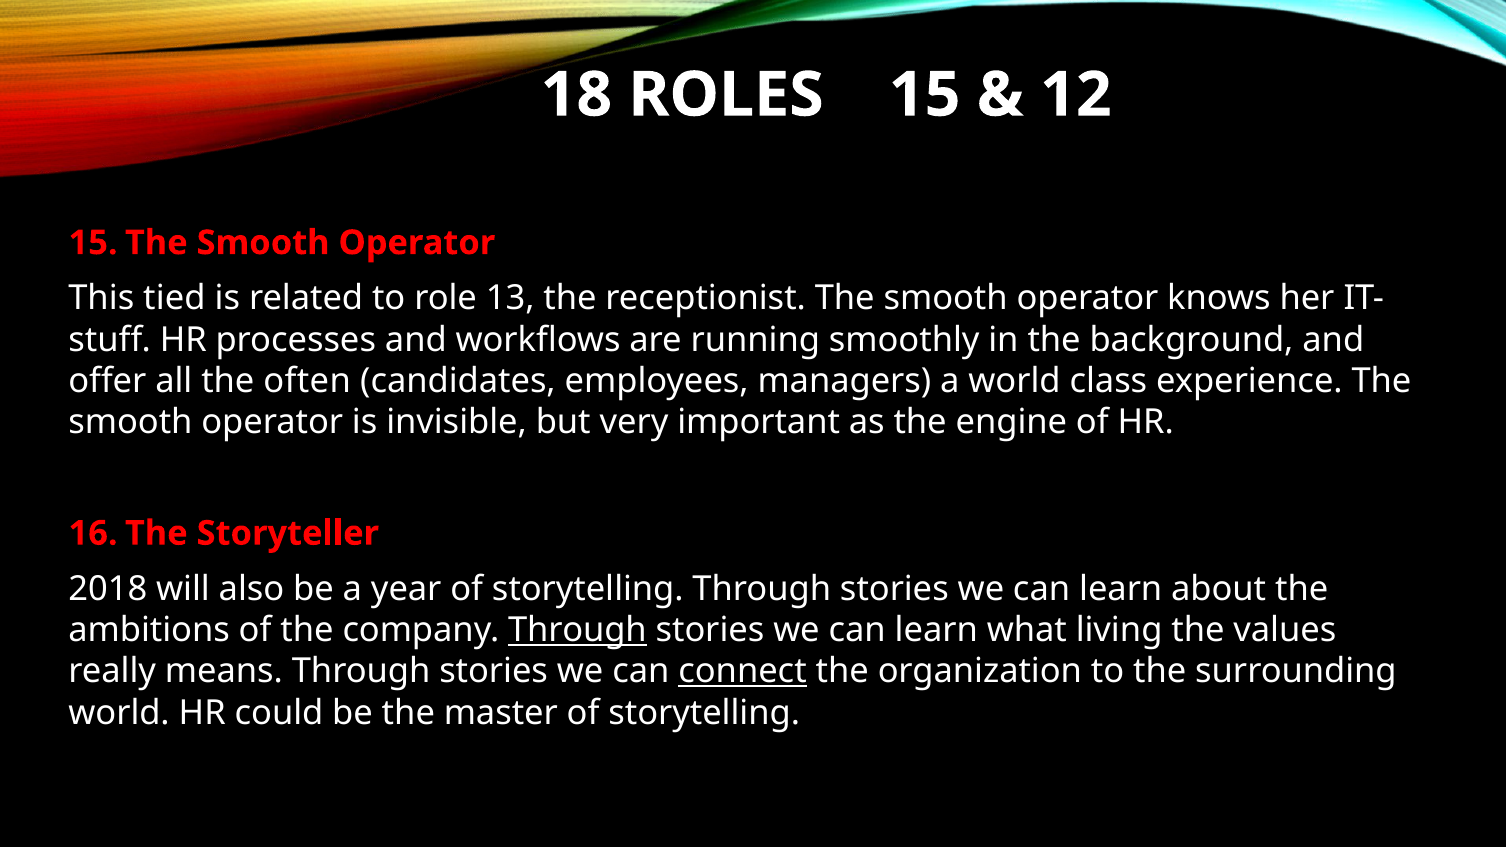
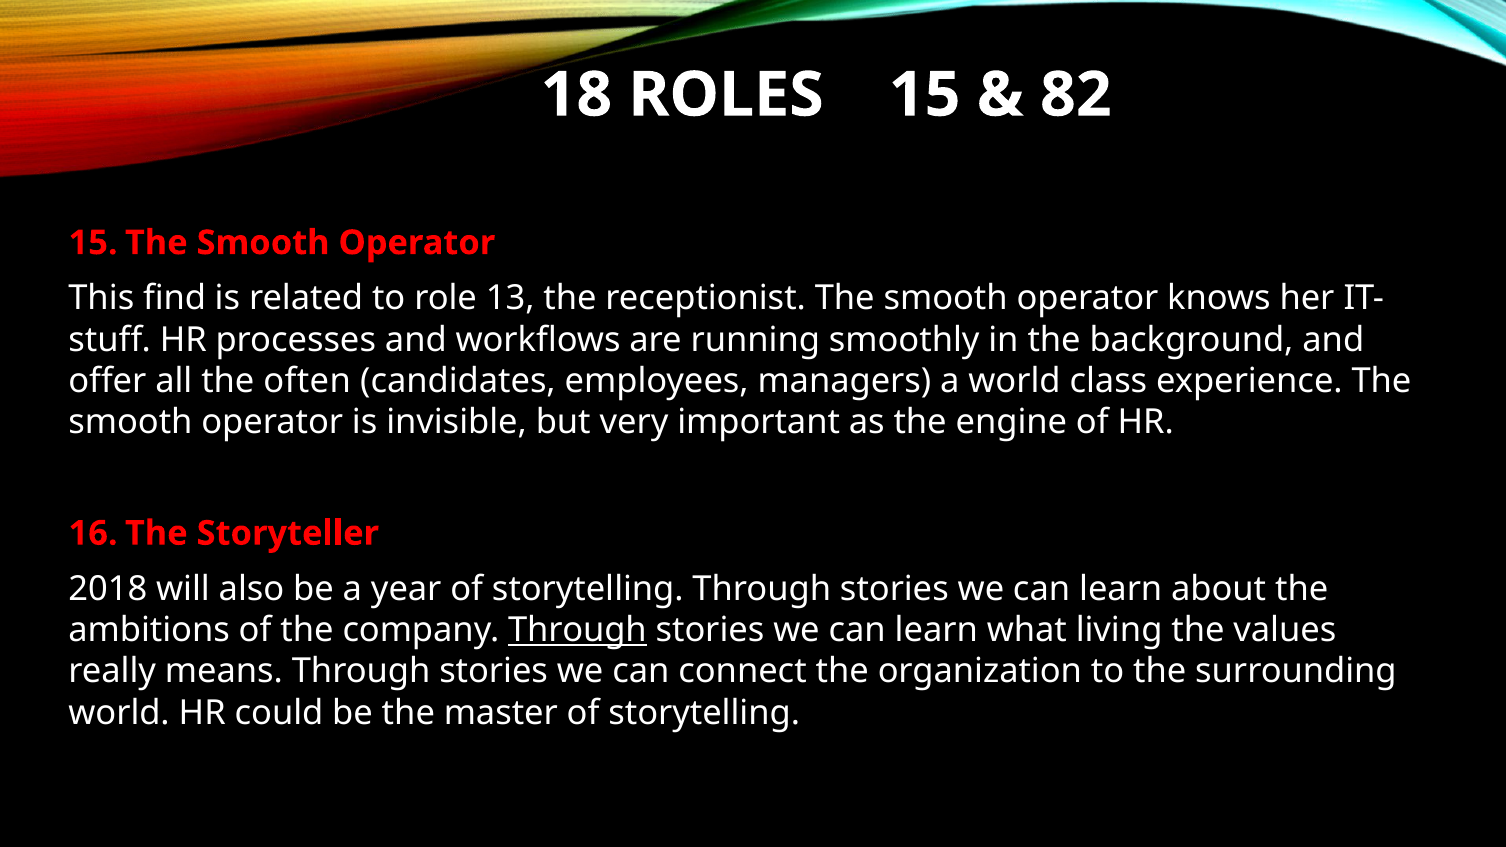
12: 12 -> 82
tied: tied -> find
connect underline: present -> none
